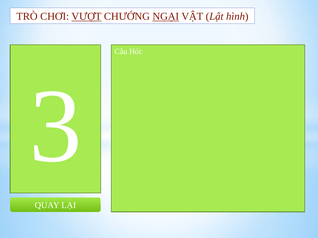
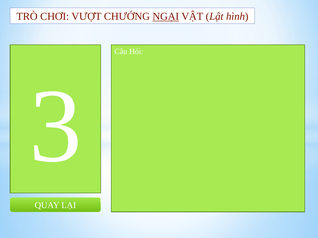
VƯỢT underline: present -> none
